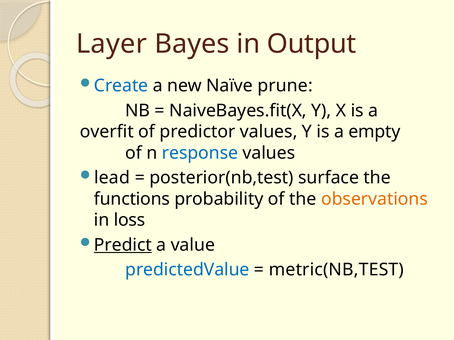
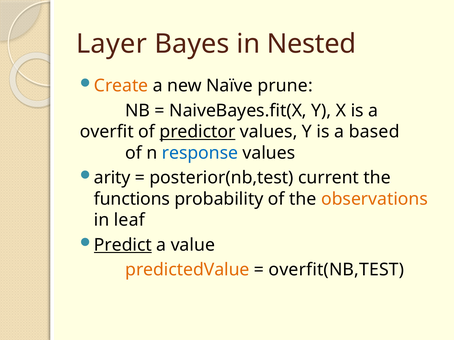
Output: Output -> Nested
Create colour: blue -> orange
predictor underline: none -> present
empty: empty -> based
lead: lead -> arity
surface: surface -> current
loss: loss -> leaf
predictedValue colour: blue -> orange
metric(NB,TEST: metric(NB,TEST -> overfit(NB,TEST
